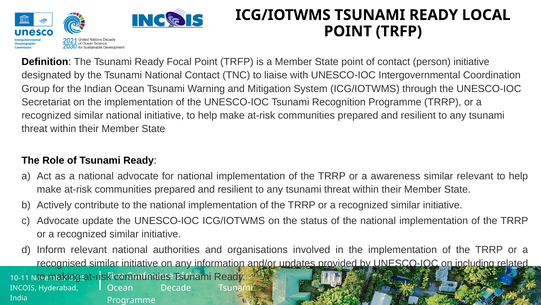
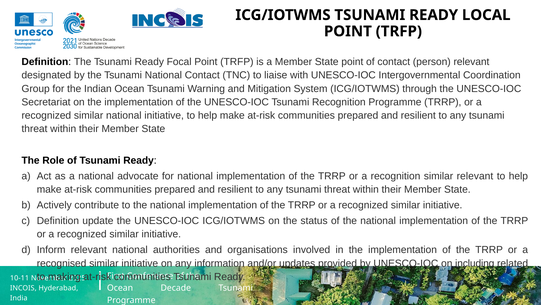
person initiative: initiative -> relevant
a awareness: awareness -> recognition
Advocate at (58, 220): Advocate -> Definition
